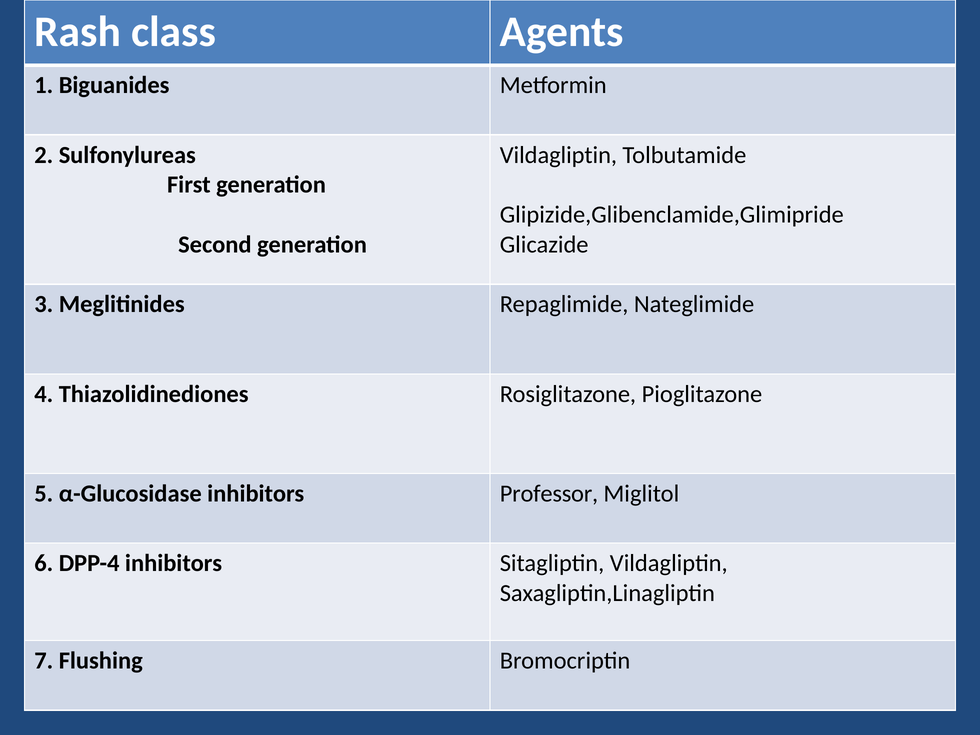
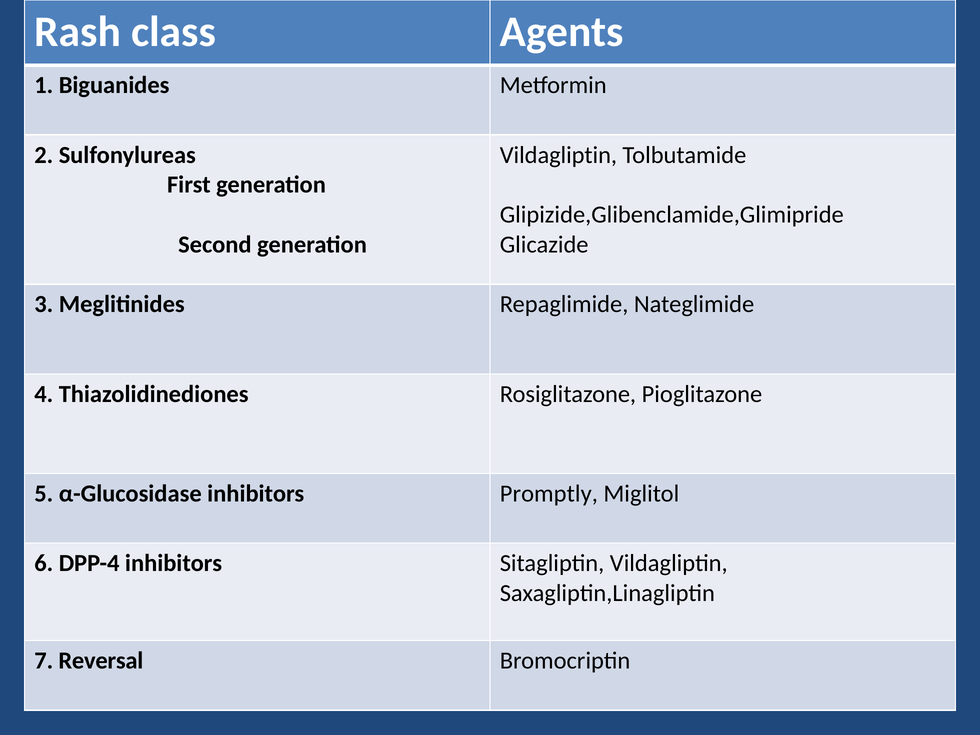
Professor: Professor -> Promptly
Flushing: Flushing -> Reversal
